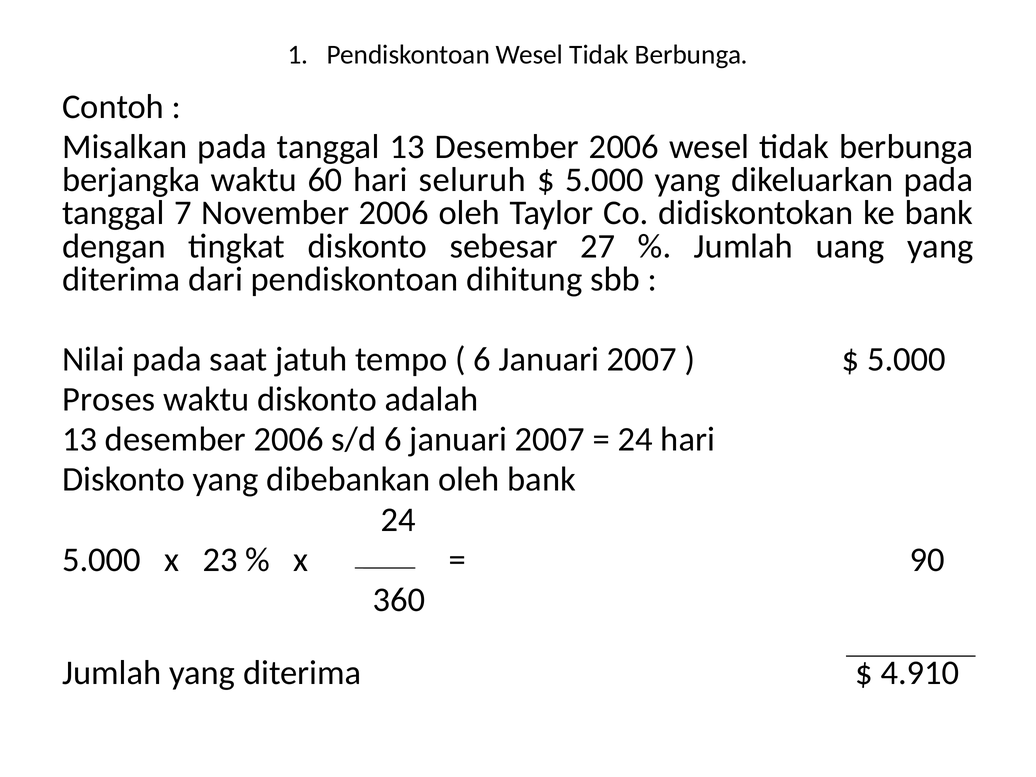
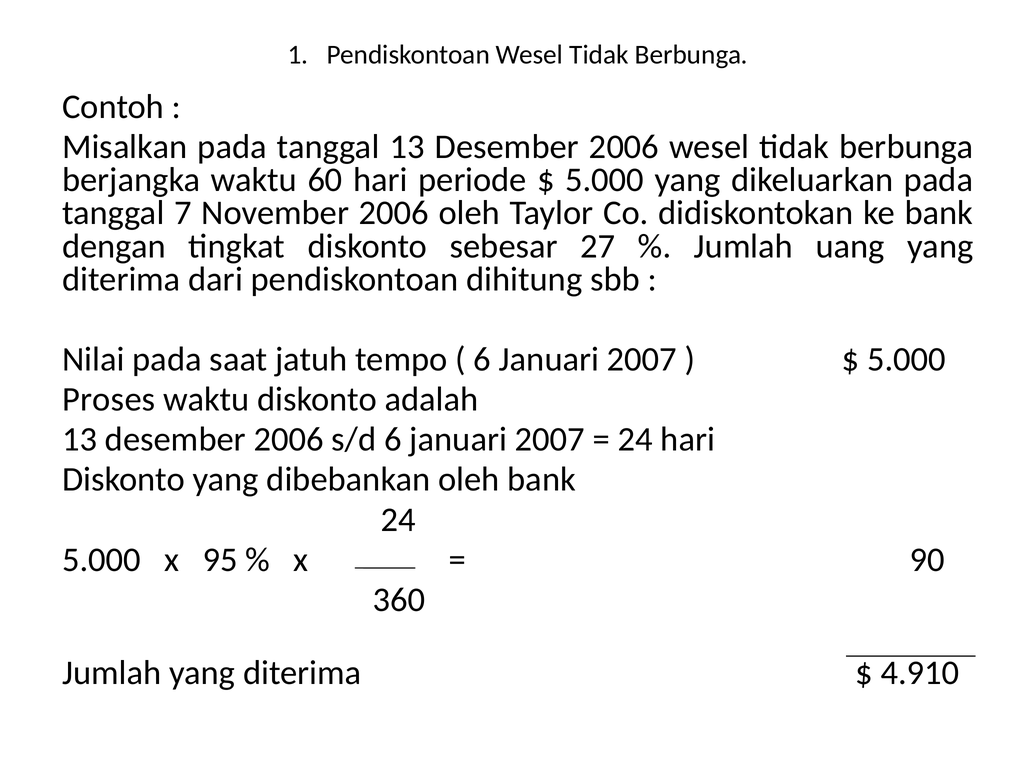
seluruh: seluruh -> periode
23: 23 -> 95
